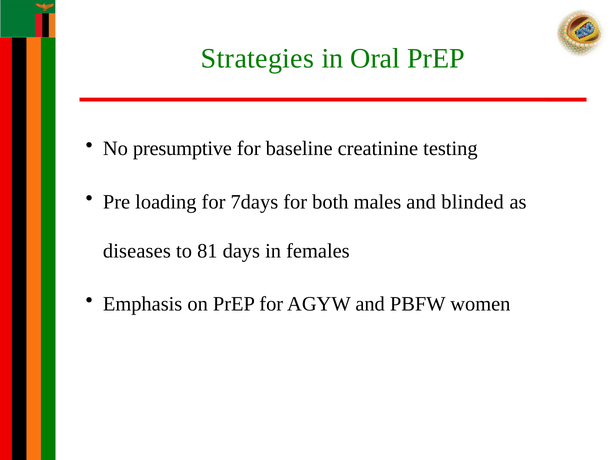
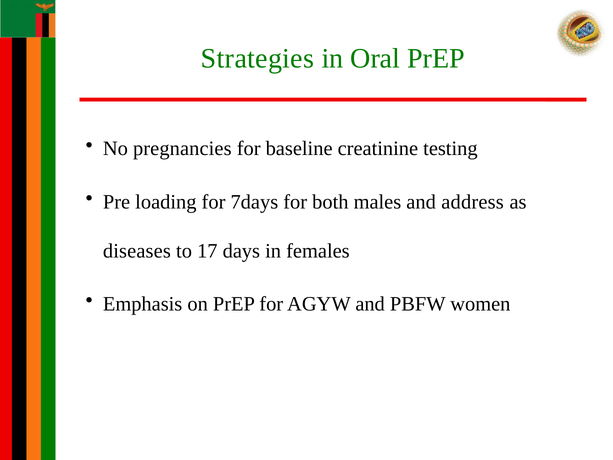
presumptive: presumptive -> pregnancies
blinded: blinded -> address
81: 81 -> 17
